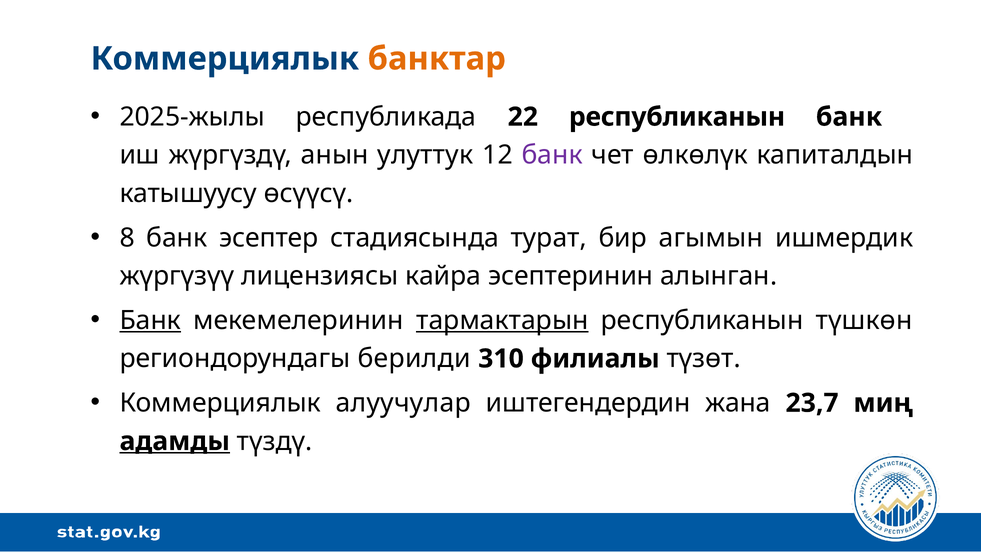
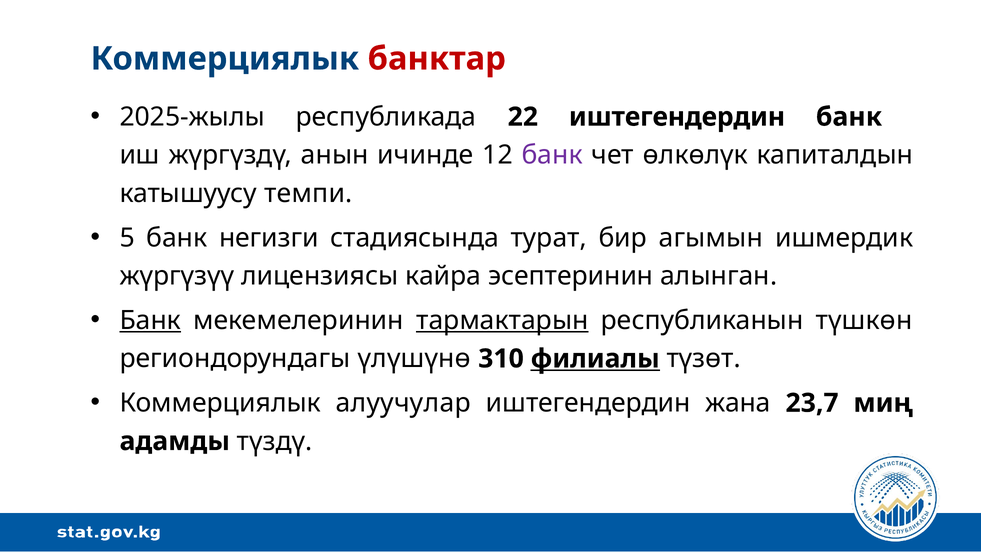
банктар colour: orange -> red
22 республиканын: республиканын -> иштегендердин
улуттук: улуттук -> ичинде
өсүүсү: өсүүсү -> темпи
8: 8 -> 5
эсептер: эсептер -> негизги
берилди: берилди -> үлүшүнө
филиалы underline: none -> present
адамды underline: present -> none
